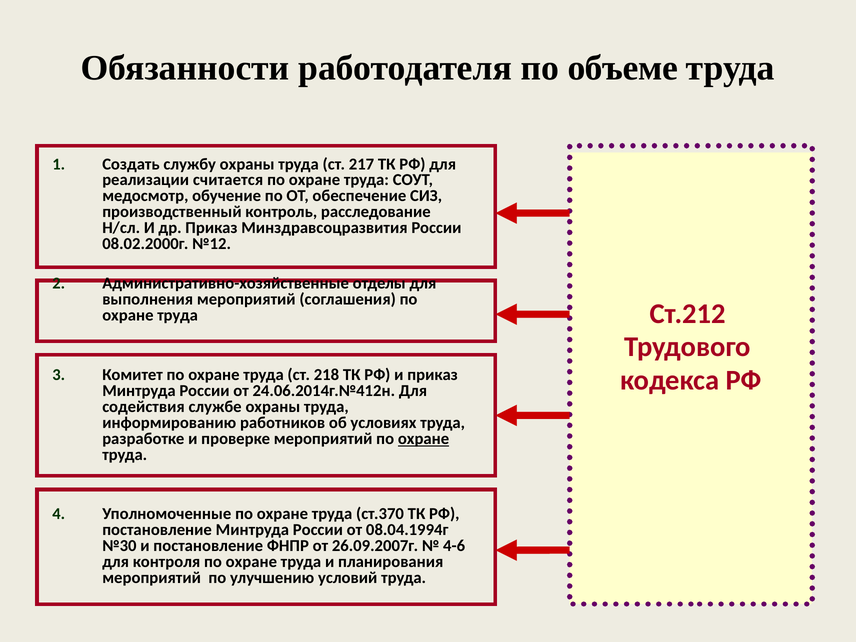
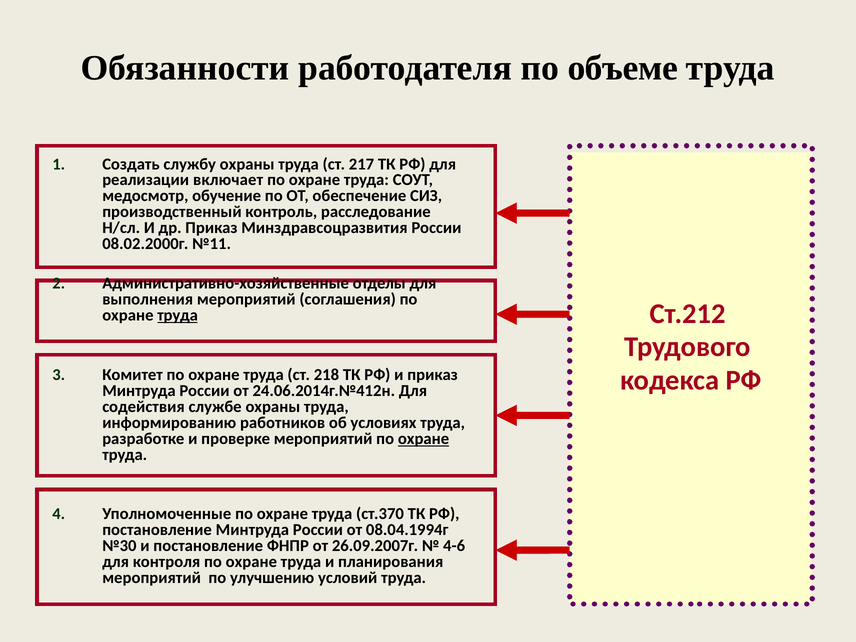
считается: считается -> включает
№12: №12 -> №11
труда at (178, 315) underline: none -> present
